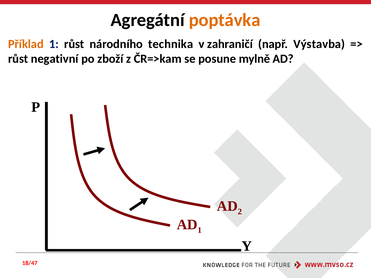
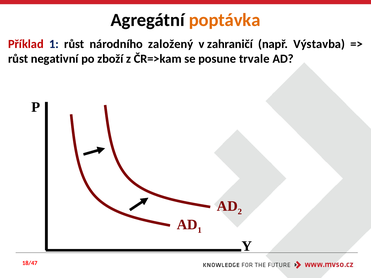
Příklad colour: orange -> red
technika: technika -> založený
mylně: mylně -> trvale
